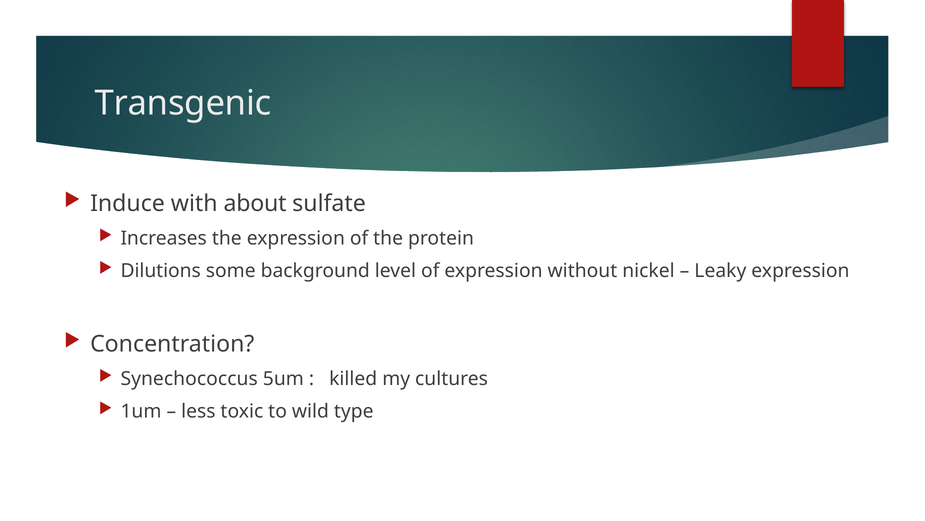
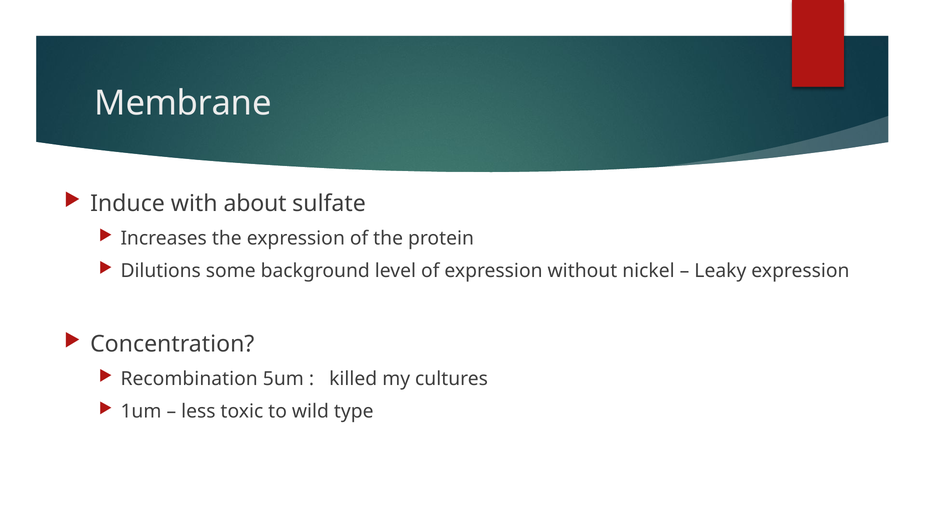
Transgenic: Transgenic -> Membrane
Synechococcus: Synechococcus -> Recombination
